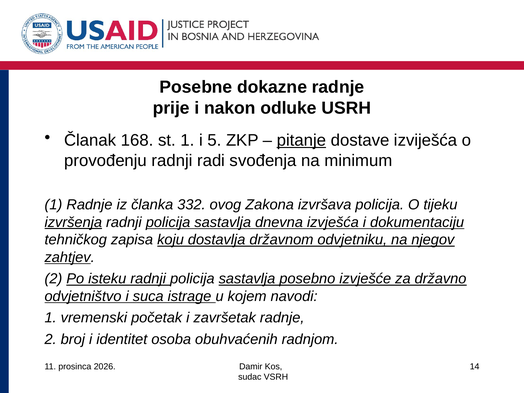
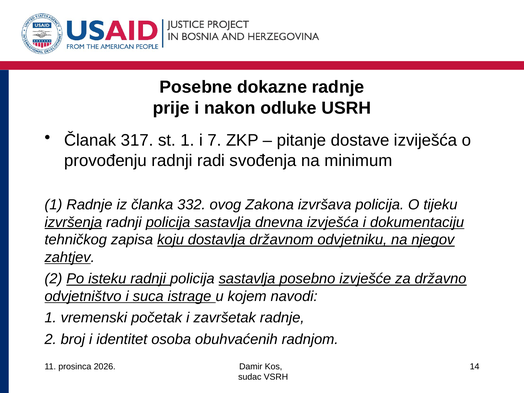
168: 168 -> 317
5: 5 -> 7
pitanje underline: present -> none
